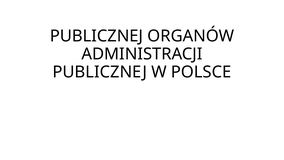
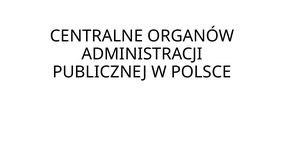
PUBLICZNEJ at (96, 36): PUBLICZNEJ -> CENTRALNE
